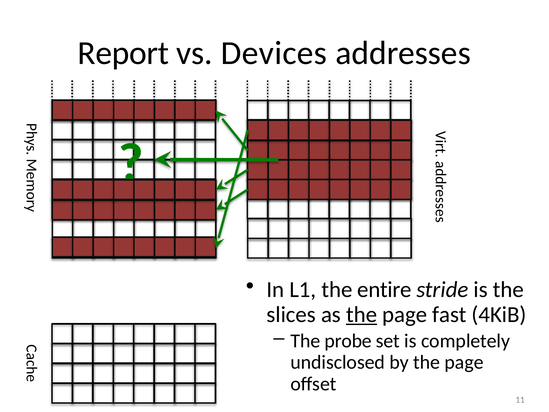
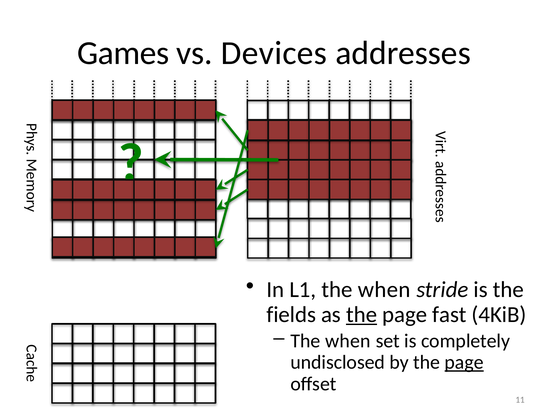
Report: Report -> Games
L1 the entire: entire -> when
slices: slices -> fields
probe at (348, 341): probe -> when
page at (464, 362) underline: none -> present
